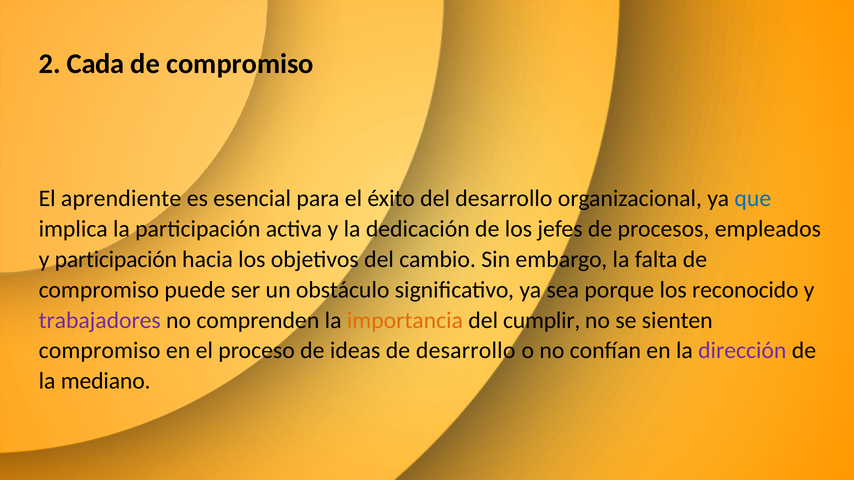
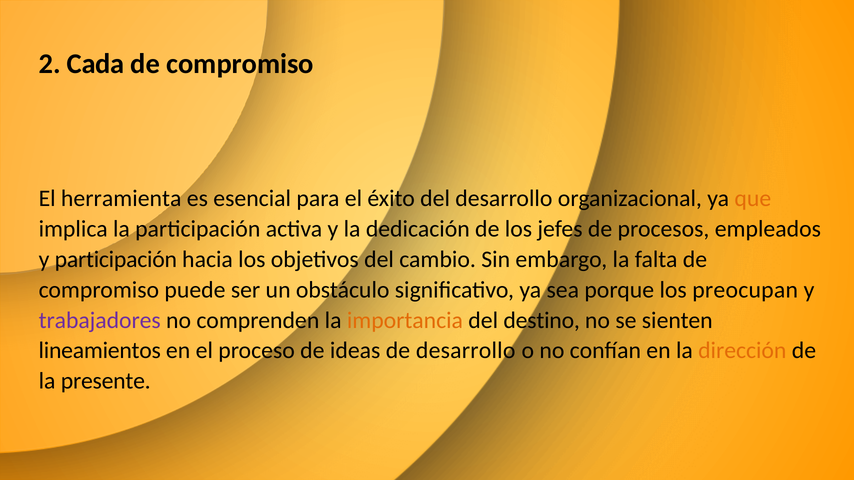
aprendiente: aprendiente -> herramienta
que colour: blue -> orange
reconocido: reconocido -> preocupan
cumplir: cumplir -> destino
compromiso at (100, 351): compromiso -> lineamientos
dirección colour: purple -> orange
mediano: mediano -> presente
